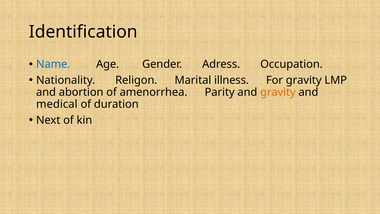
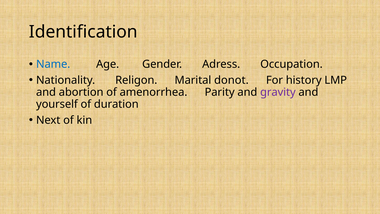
illness: illness -> donot
For gravity: gravity -> history
gravity at (278, 92) colour: orange -> purple
medical: medical -> yourself
